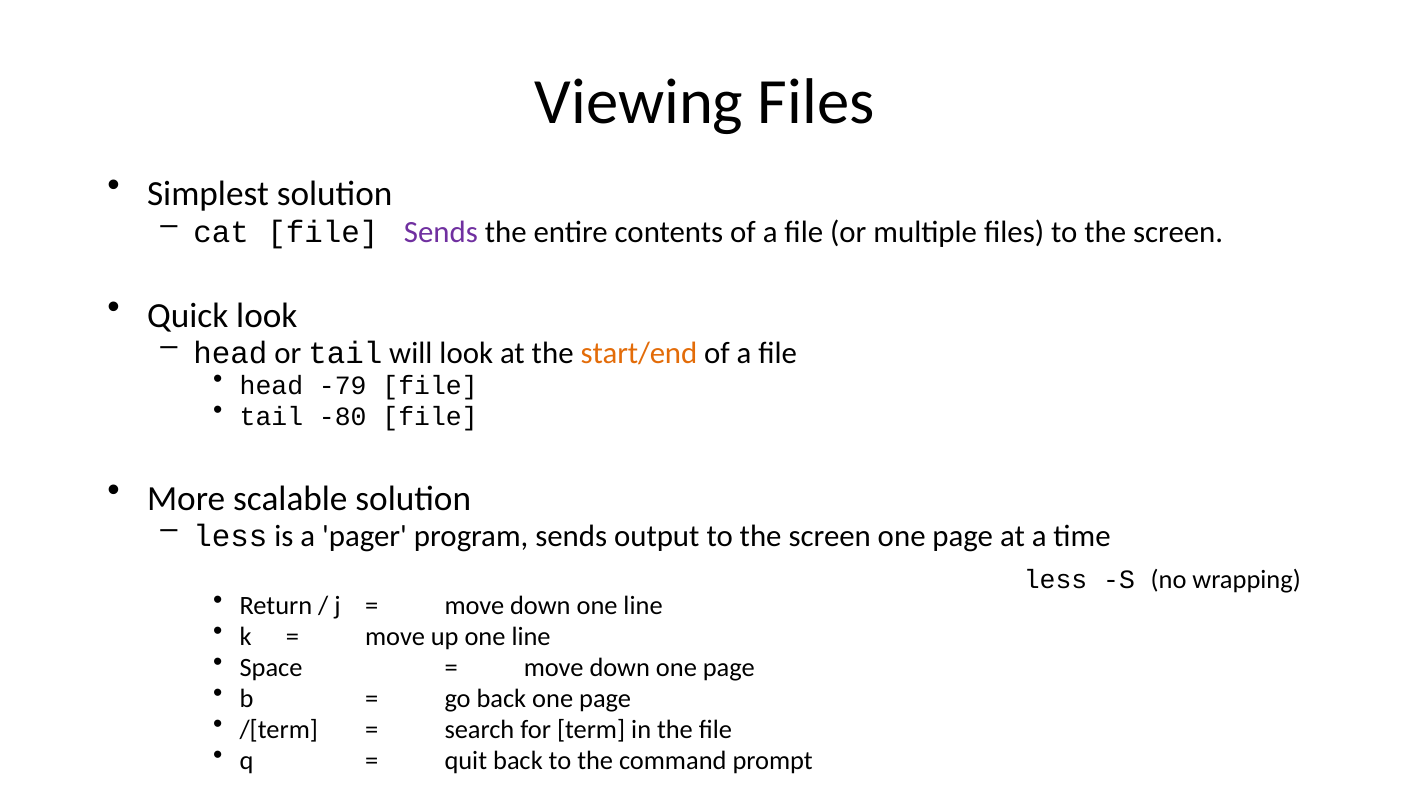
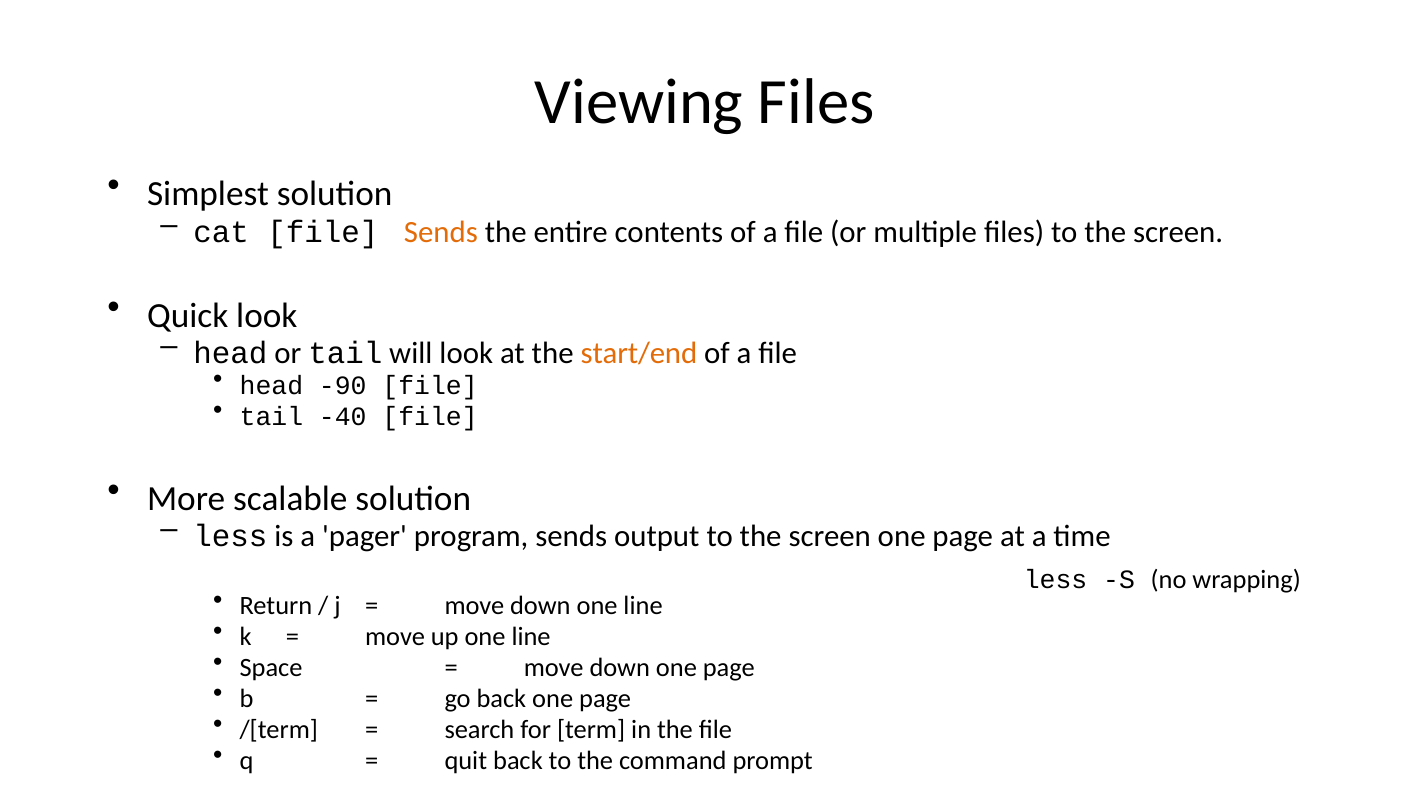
Sends at (441, 232) colour: purple -> orange
-79: -79 -> -90
-80: -80 -> -40
